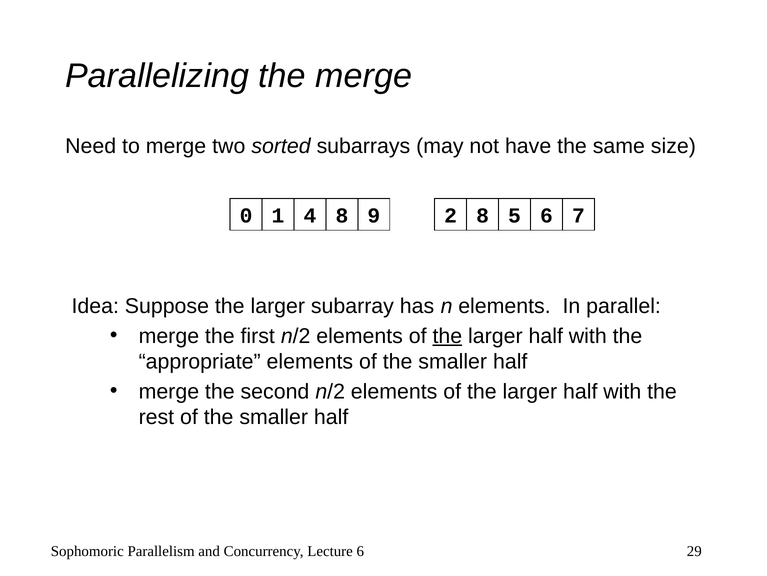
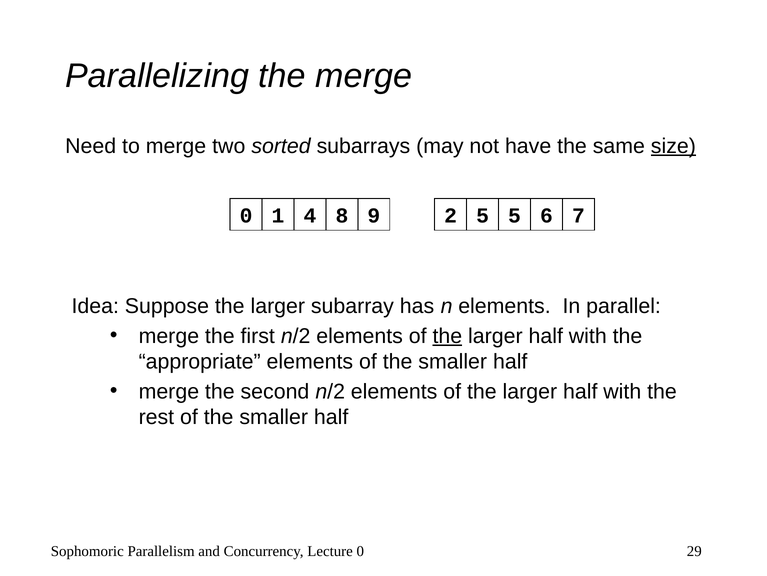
size underline: none -> present
2 8: 8 -> 5
Lecture 6: 6 -> 0
